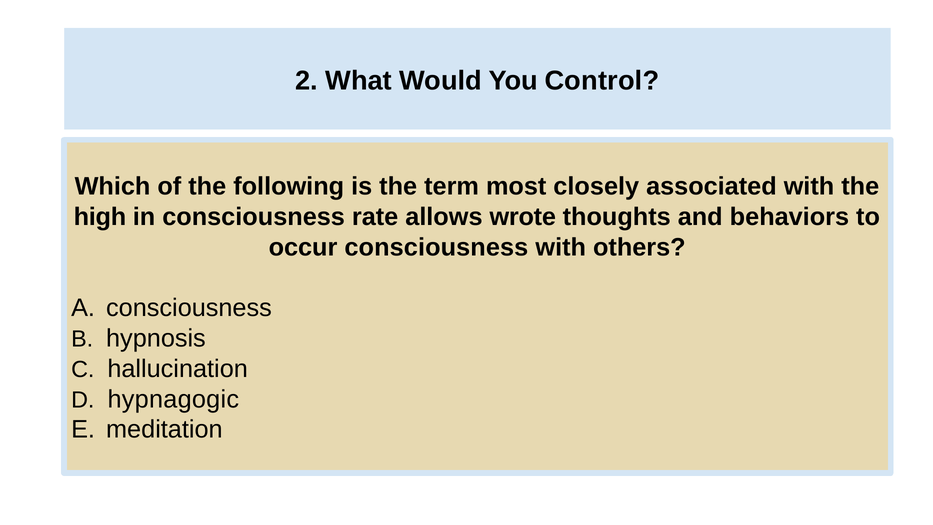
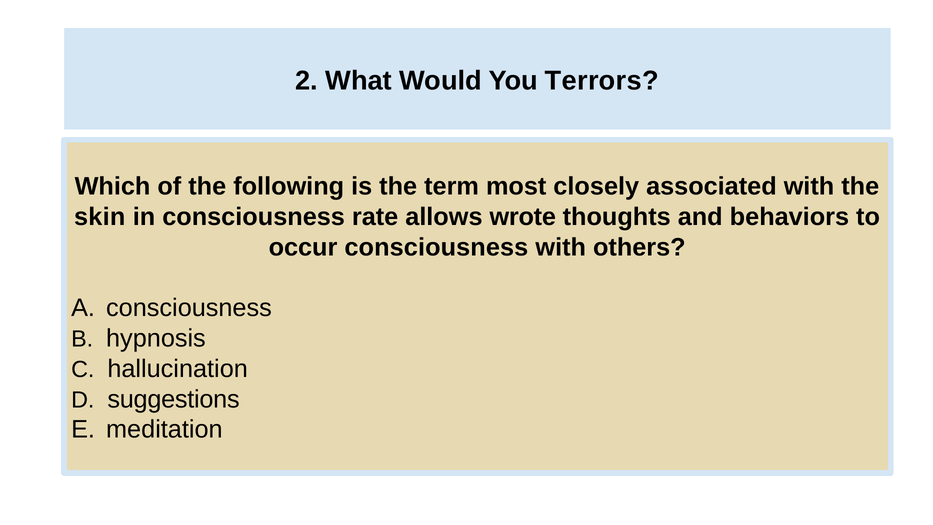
Control: Control -> Terrors
high: high -> skin
hypnagogic: hypnagogic -> suggestions
